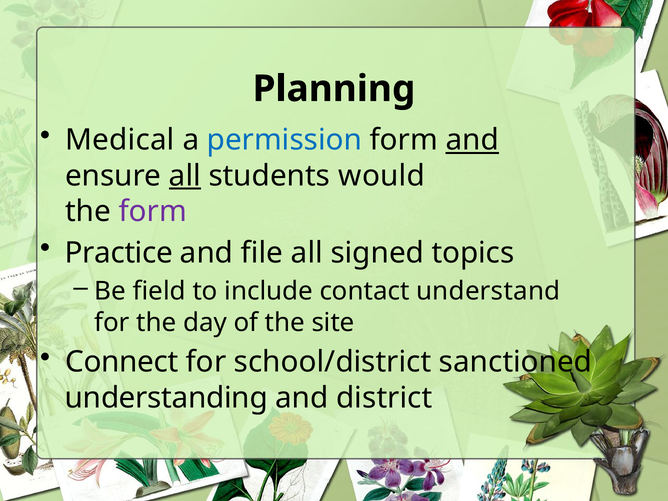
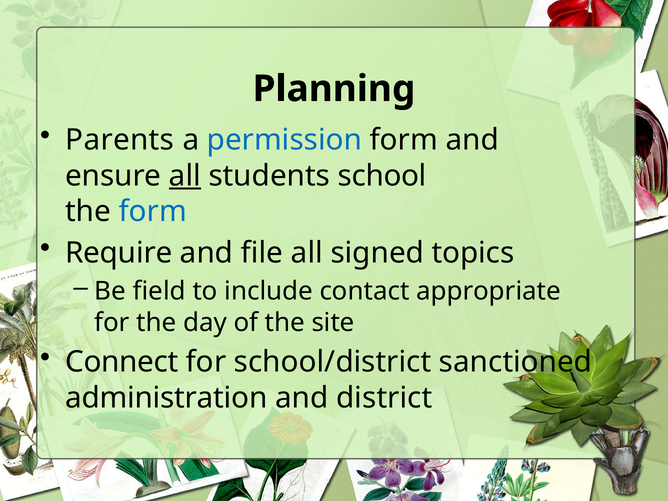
Medical: Medical -> Parents
and at (472, 140) underline: present -> none
would: would -> school
form at (153, 211) colour: purple -> blue
Practice: Practice -> Require
understand: understand -> appropriate
understanding: understanding -> administration
